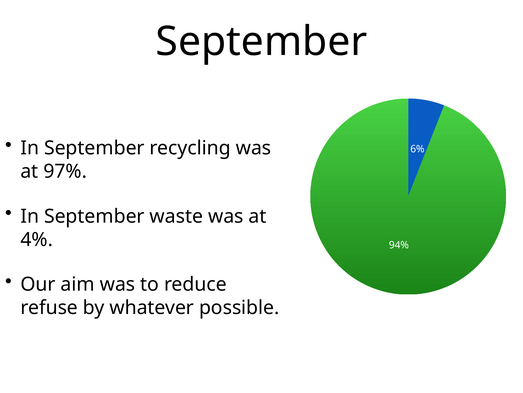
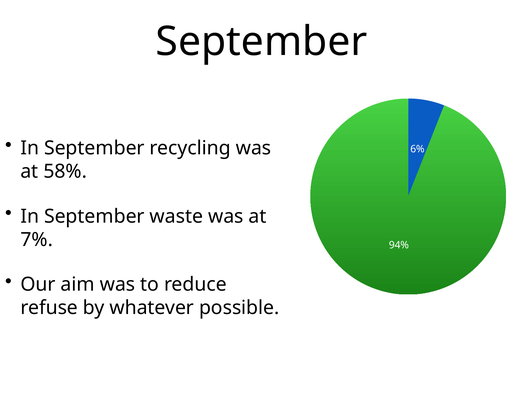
97%: 97% -> 58%
4%: 4% -> 7%
